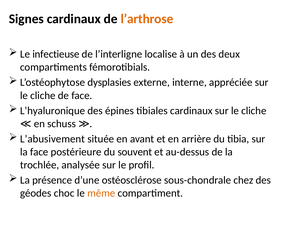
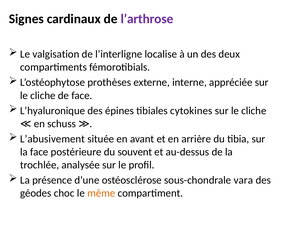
l’arthrose colour: orange -> purple
infectieuse: infectieuse -> valgisation
dysplasies: dysplasies -> prothèses
tibiales cardinaux: cardinaux -> cytokines
chez: chez -> vara
